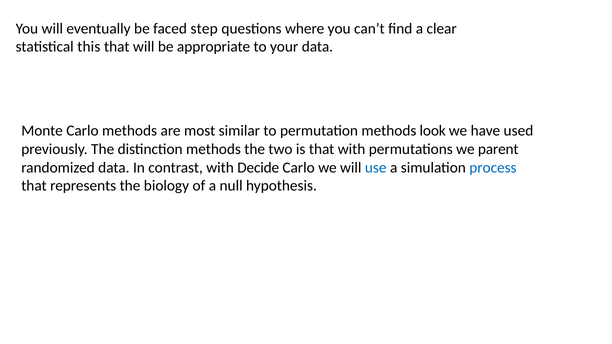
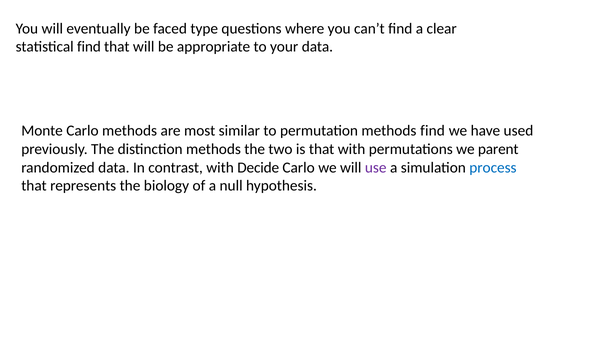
step: step -> type
statistical this: this -> find
methods look: look -> find
use colour: blue -> purple
